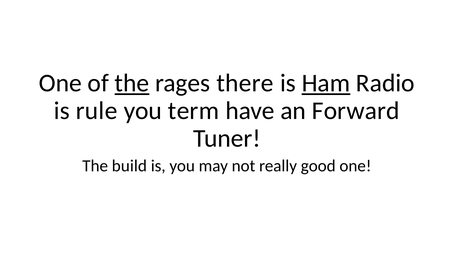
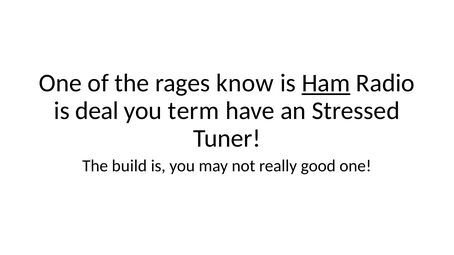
the at (132, 83) underline: present -> none
there: there -> know
rule: rule -> deal
Forward: Forward -> Stressed
